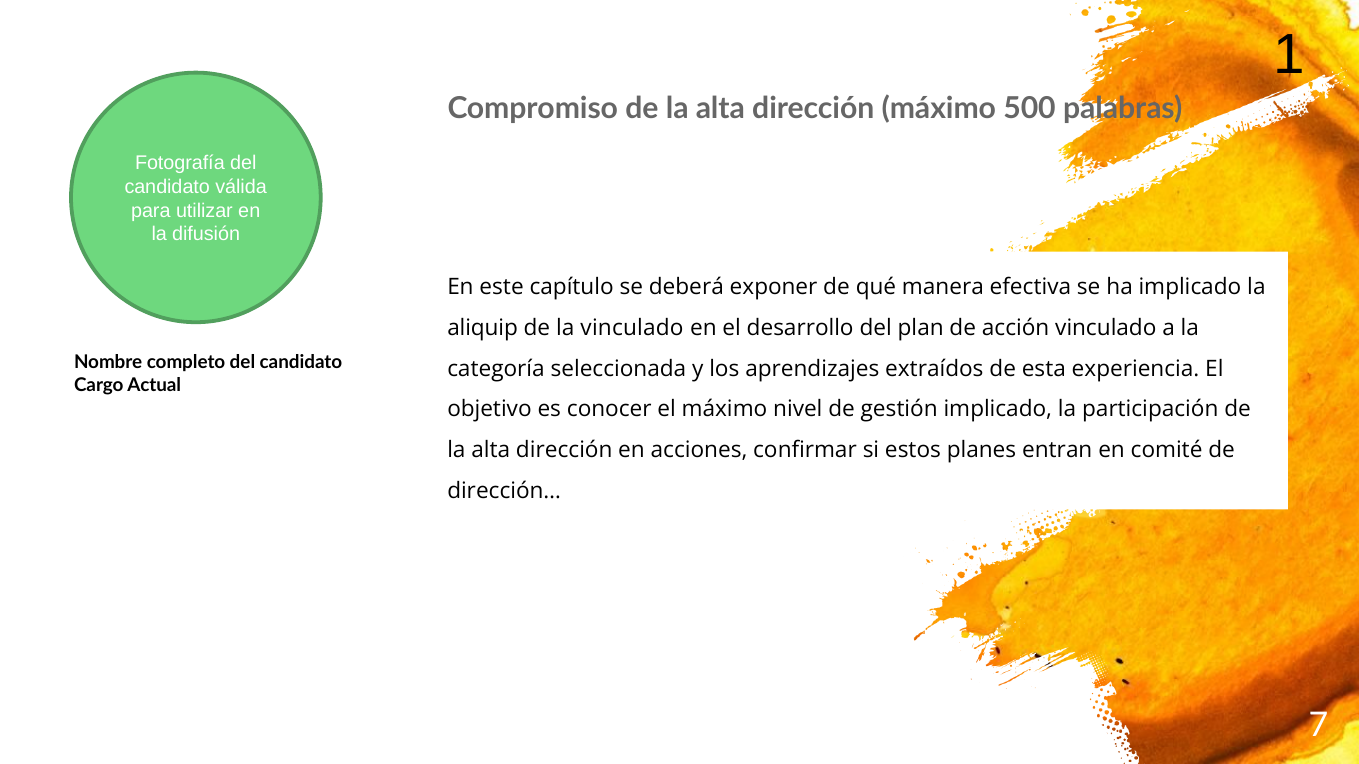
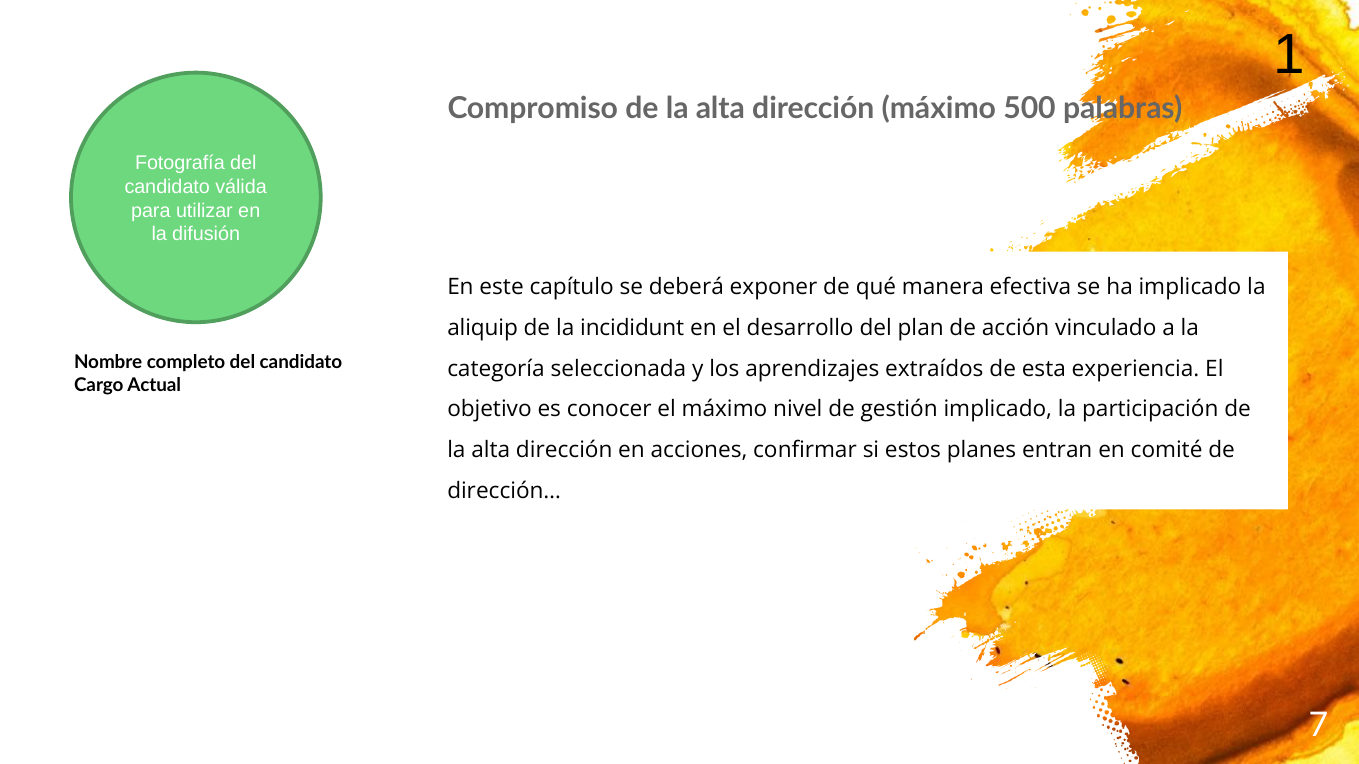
la vinculado: vinculado -> incididunt
